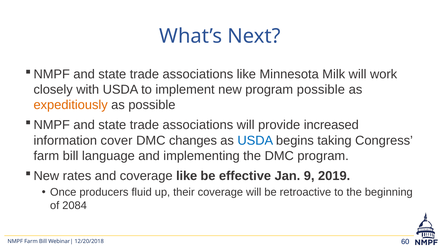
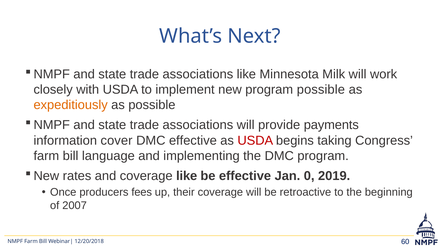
increased: increased -> payments
DMC changes: changes -> effective
USDA at (255, 140) colour: blue -> red
9: 9 -> 0
fluid: fluid -> fees
2084: 2084 -> 2007
